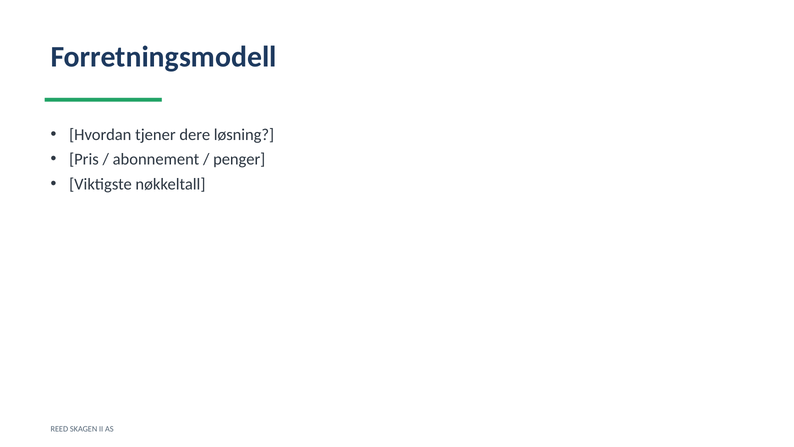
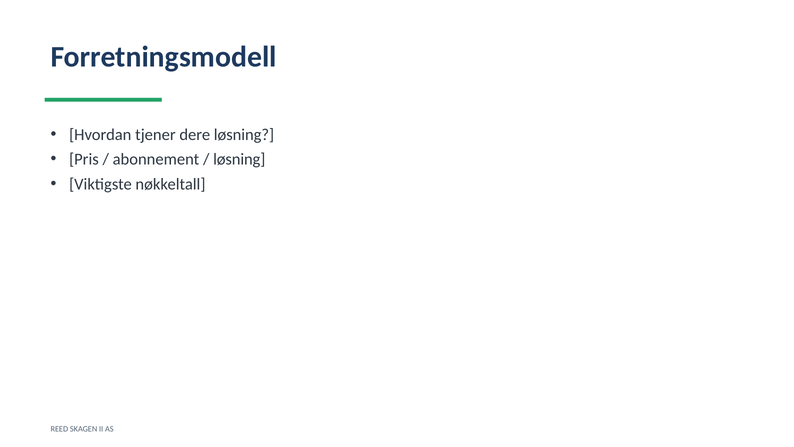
penger at (239, 159): penger -> løsning
